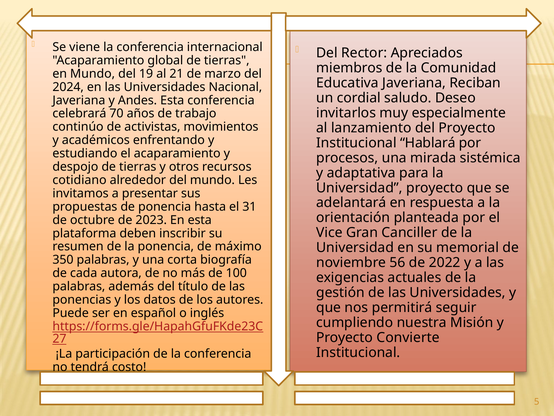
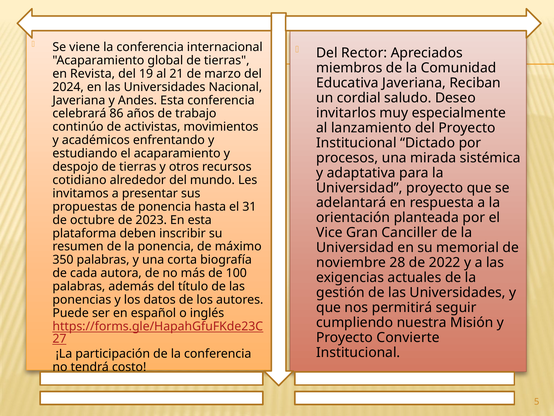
en Mundo: Mundo -> Revista
70: 70 -> 86
Hablará: Hablará -> Dictado
56: 56 -> 28
